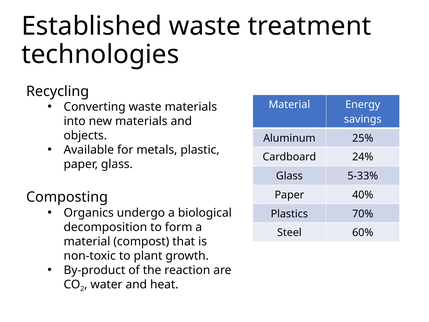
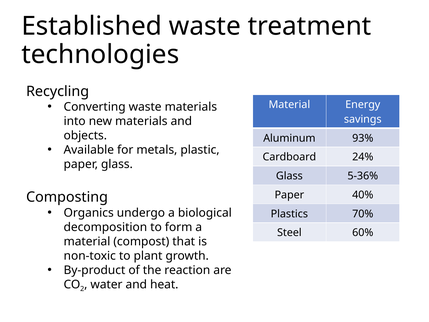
25%: 25% -> 93%
5-33%: 5-33% -> 5-36%
